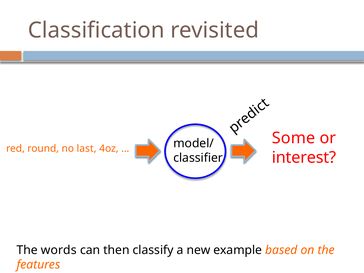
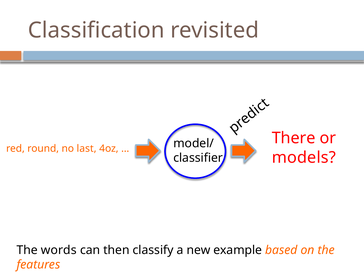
Some: Some -> There
interest: interest -> models
